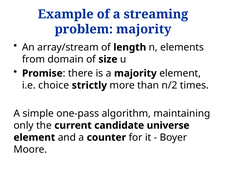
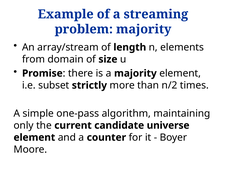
choice: choice -> subset
